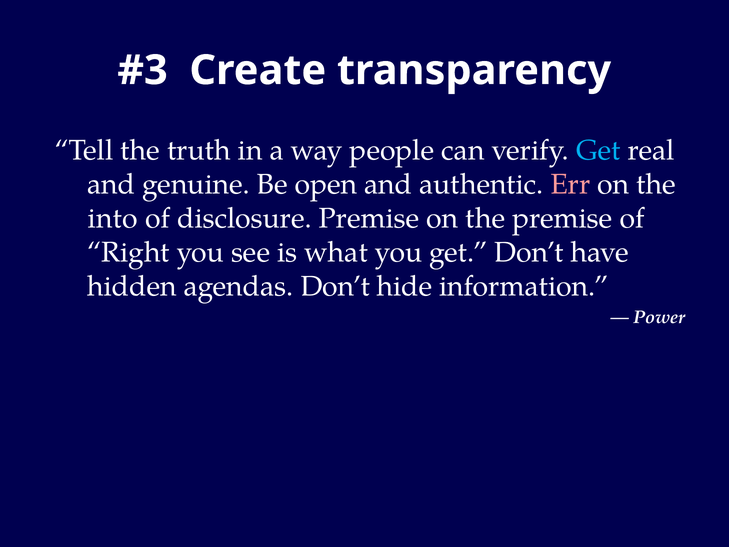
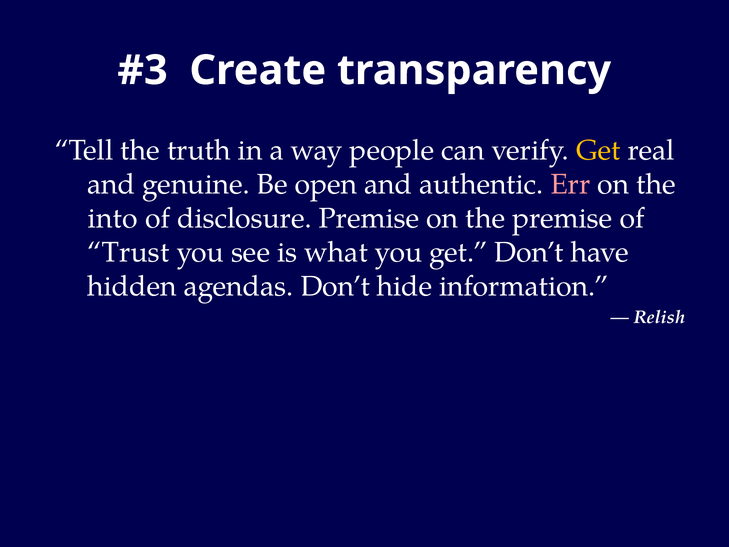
Get at (598, 150) colour: light blue -> yellow
Right: Right -> Trust
Power: Power -> Relish
